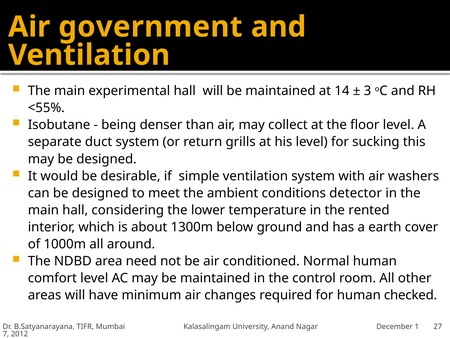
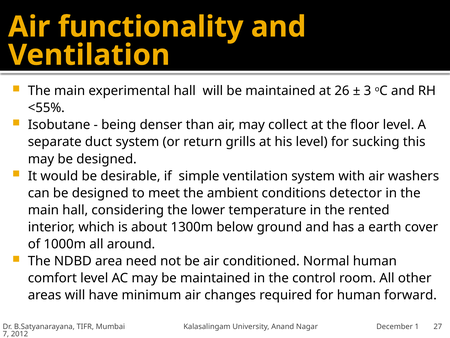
government: government -> functionality
14: 14 -> 26
checked: checked -> forward
